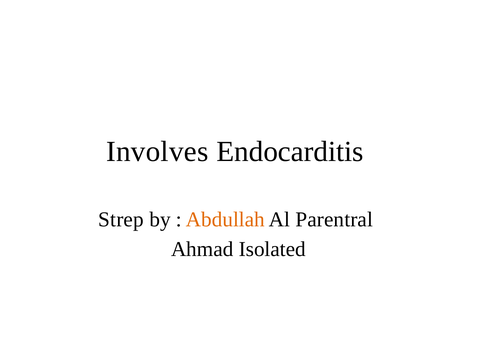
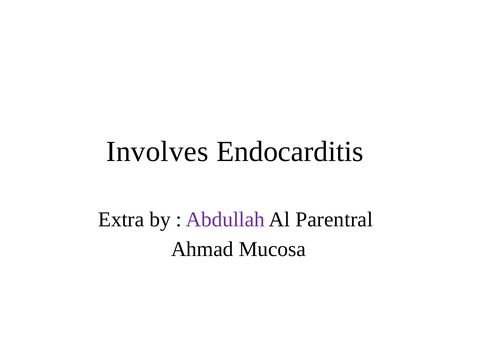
Strep: Strep -> Extra
Abdullah colour: orange -> purple
Isolated: Isolated -> Mucosa
